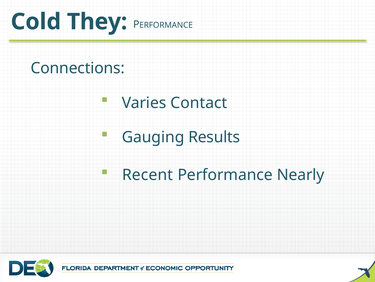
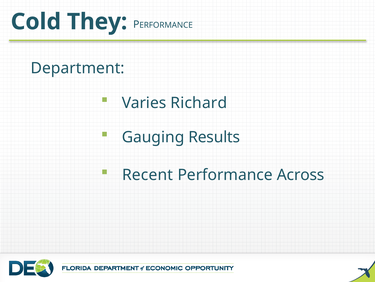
Connections: Connections -> Department
Contact: Contact -> Richard
Nearly: Nearly -> Across
